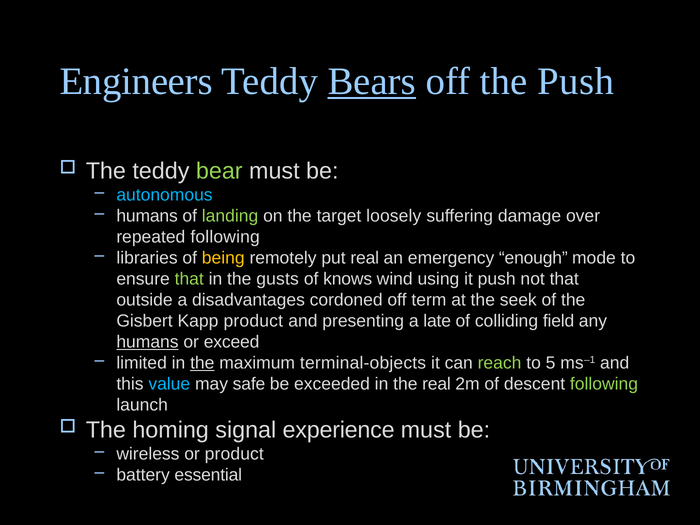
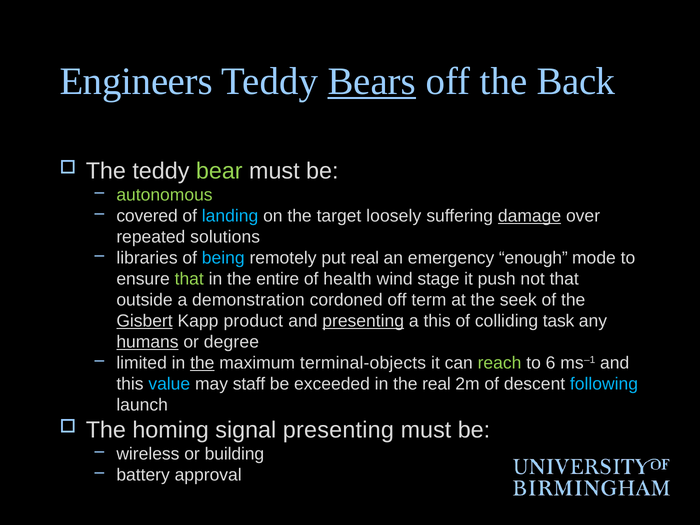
the Push: Push -> Back
autonomous colour: light blue -> light green
humans at (147, 216): humans -> covered
landing colour: light green -> light blue
damage underline: none -> present
repeated following: following -> solutions
being colour: yellow -> light blue
gusts: gusts -> entire
knows: knows -> health
using: using -> stage
disadvantages: disadvantages -> demonstration
Gisbert underline: none -> present
presenting at (363, 321) underline: none -> present
a late: late -> this
field: field -> task
exceed: exceed -> degree
5: 5 -> 6
safe: safe -> staff
following at (604, 384) colour: light green -> light blue
signal experience: experience -> presenting
or product: product -> building
essential: essential -> approval
